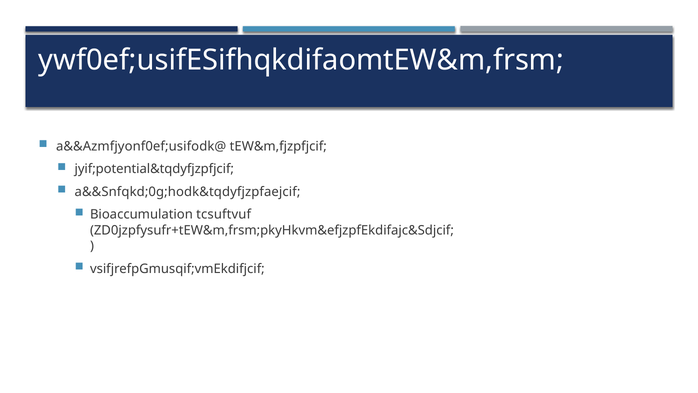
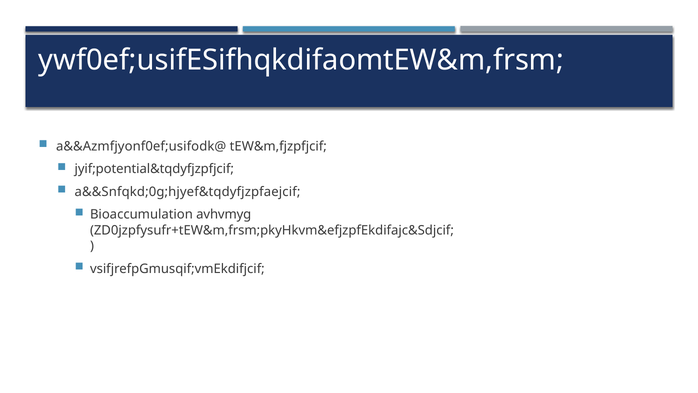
a&&Snfqkd;0g;hodk&tqdyfjzpfaejcif: a&&Snfqkd;0g;hodk&tqdyfjzpfaejcif -> a&&Snfqkd;0g;hjyef&tqdyfjzpfaejcif
tcsuftvuf: tcsuftvuf -> avhvmyg
